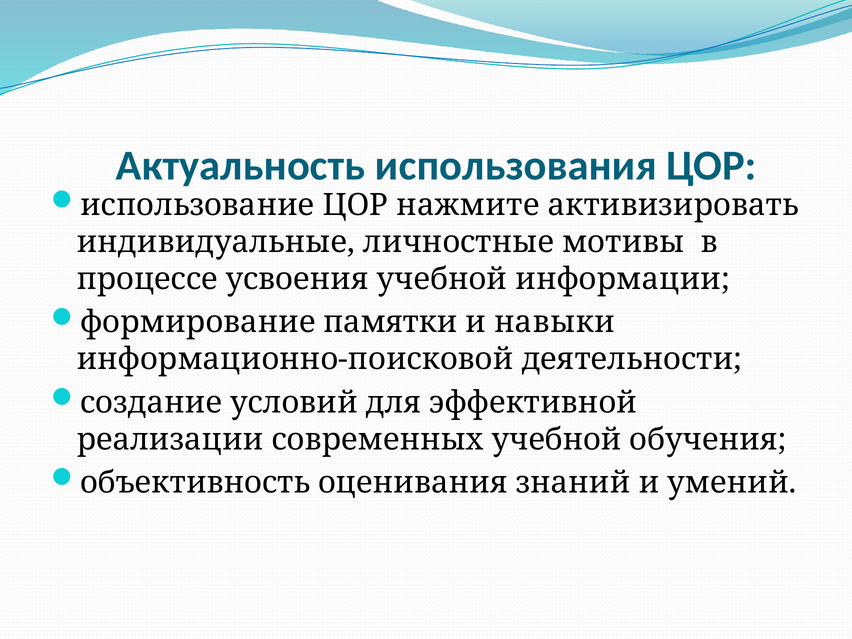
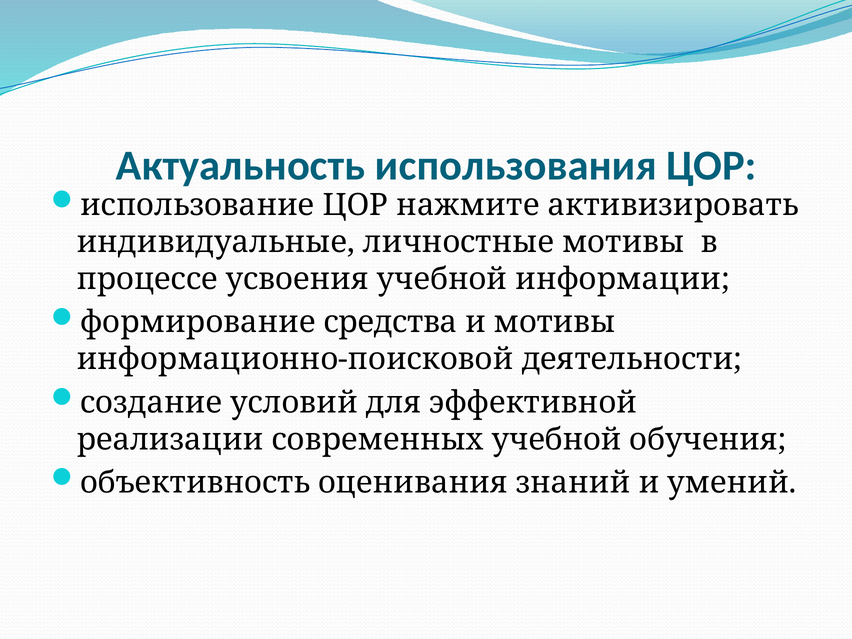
памятки: памятки -> средства
и навыки: навыки -> мотивы
